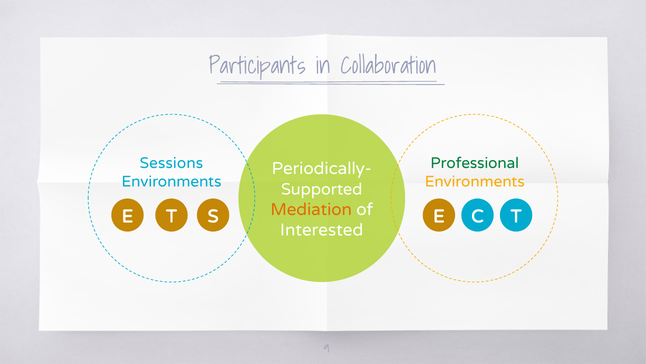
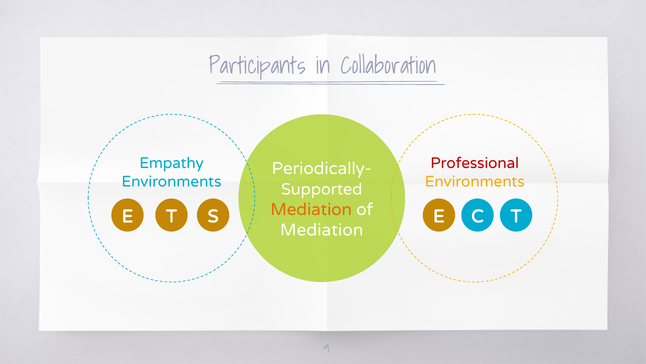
Sessions: Sessions -> Empathy
Professional colour: green -> red
Interested at (322, 230): Interested -> Mediation
